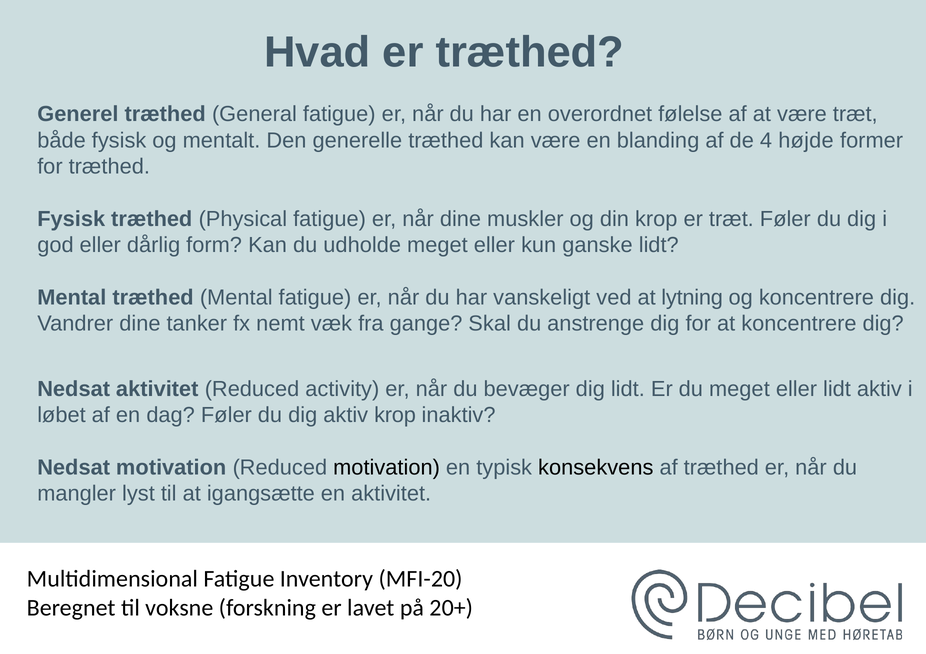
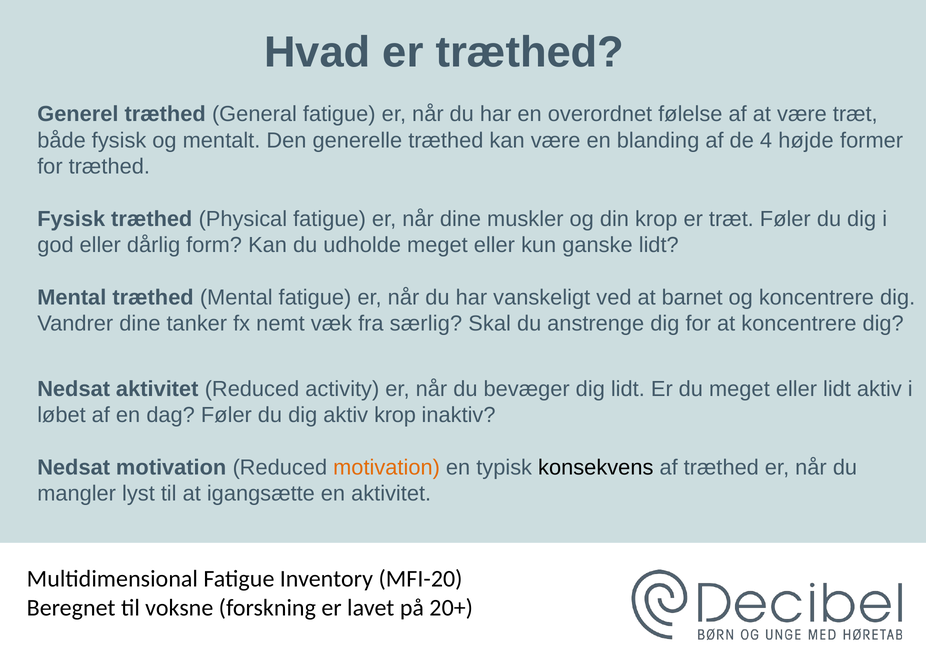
lytning: lytning -> barnet
gange: gange -> særlig
motivation at (387, 467) colour: black -> orange
